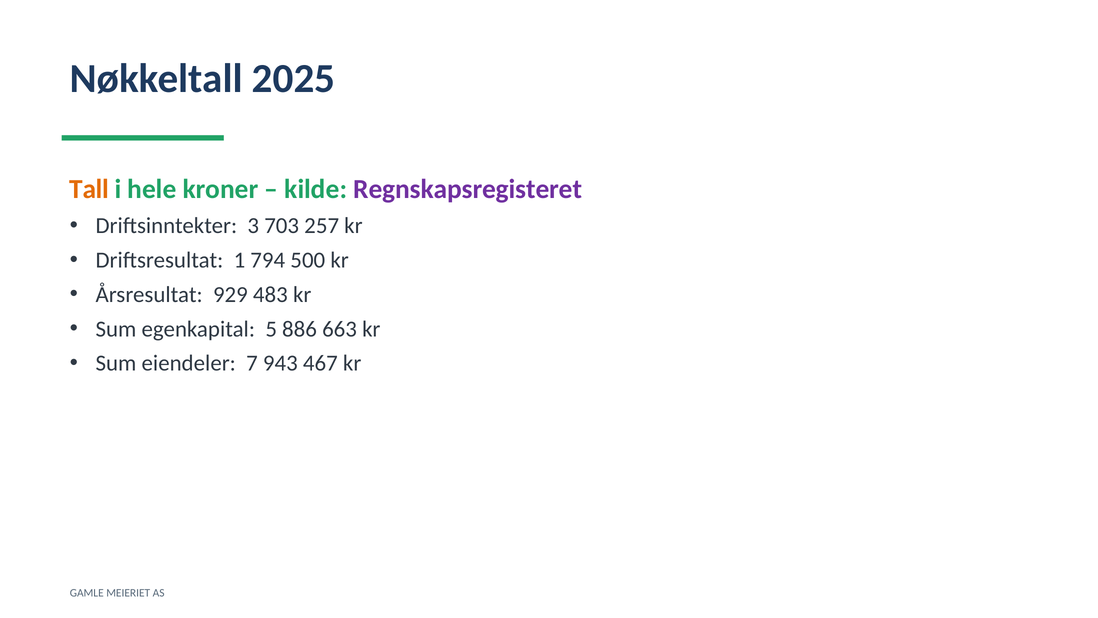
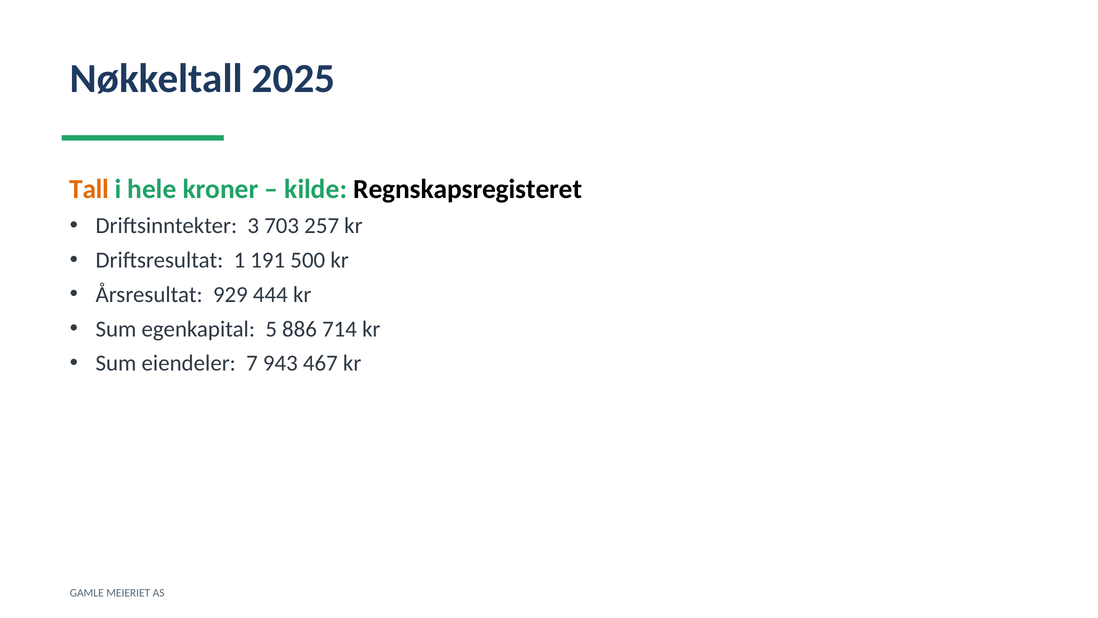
Regnskapsregisteret colour: purple -> black
794: 794 -> 191
483: 483 -> 444
663: 663 -> 714
